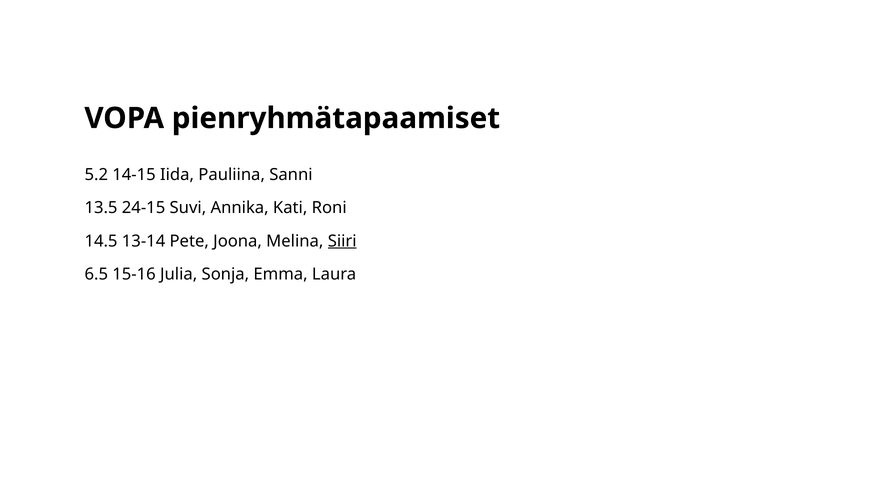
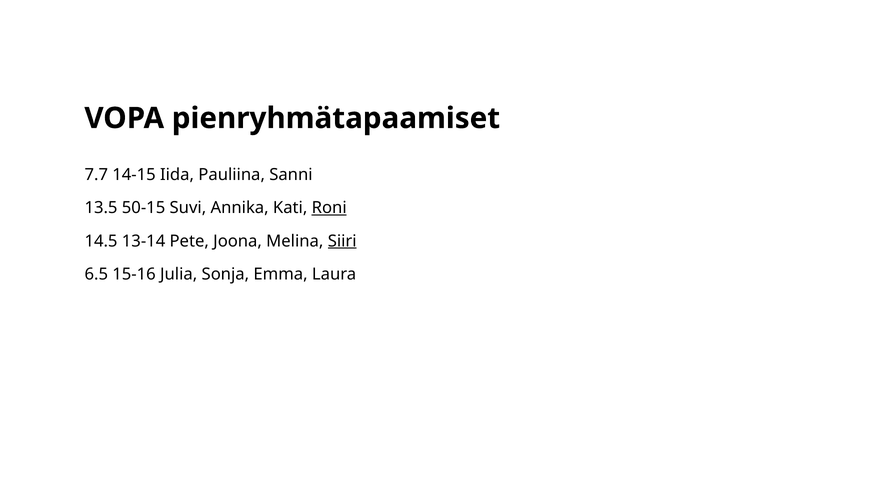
5.2: 5.2 -> 7.7
24-15: 24-15 -> 50-15
Roni underline: none -> present
